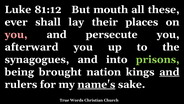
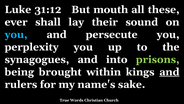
81:12: 81:12 -> 31:12
places: places -> sound
you at (16, 34) colour: pink -> light blue
afterward: afterward -> perplexity
nation: nation -> within
name's underline: present -> none
